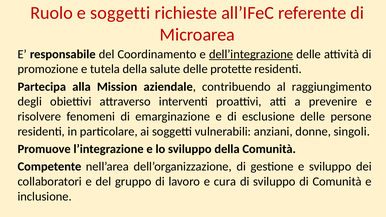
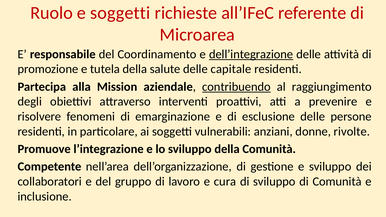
protette: protette -> capitale
contribuendo underline: none -> present
singoli: singoli -> rivolte
